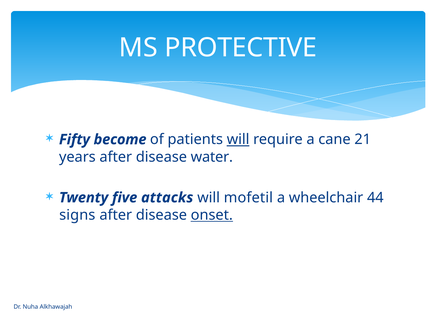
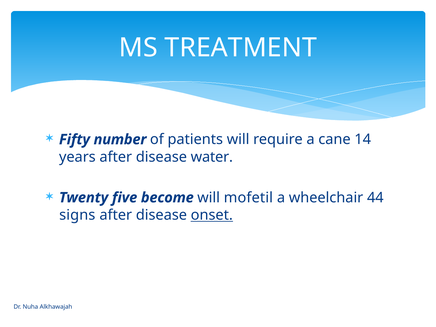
PROTECTIVE: PROTECTIVE -> TREATMENT
become: become -> number
will at (238, 139) underline: present -> none
21: 21 -> 14
attacks: attacks -> become
